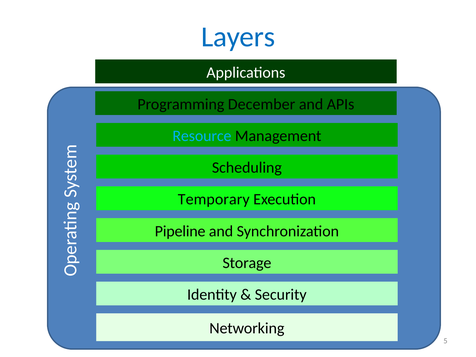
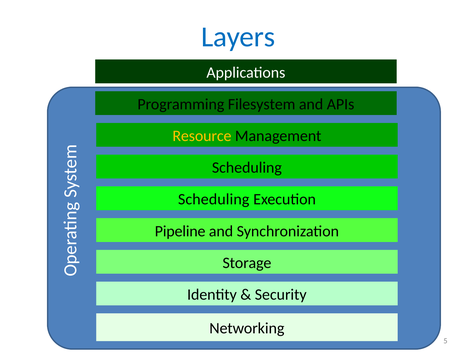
December: December -> Filesystem
Resource colour: light blue -> yellow
Temporary at (214, 199): Temporary -> Scheduling
